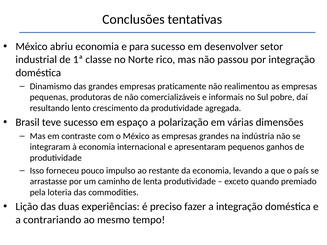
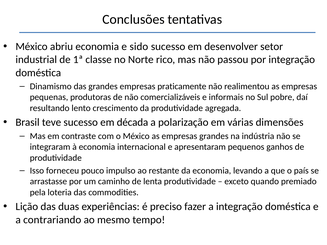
para: para -> sido
espaço: espaço -> década
